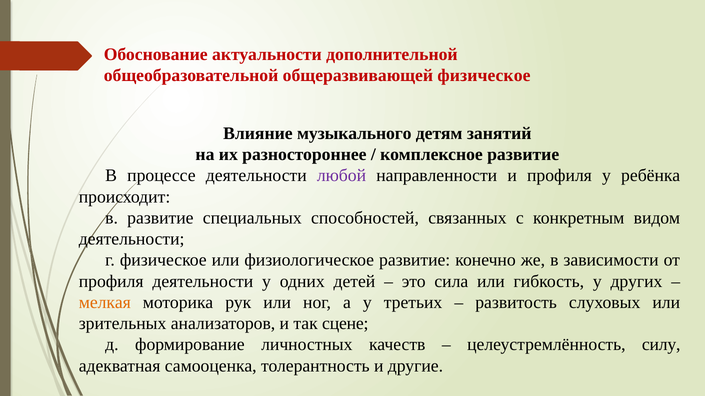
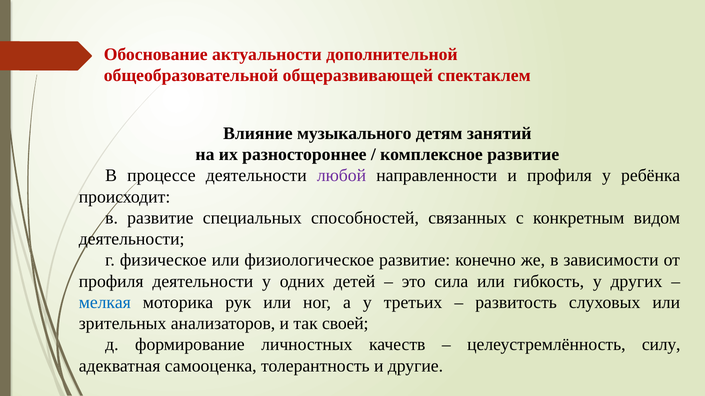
общеразвивающей физическое: физическое -> спектаклем
мелкая colour: orange -> blue
сцене: сцене -> своей
